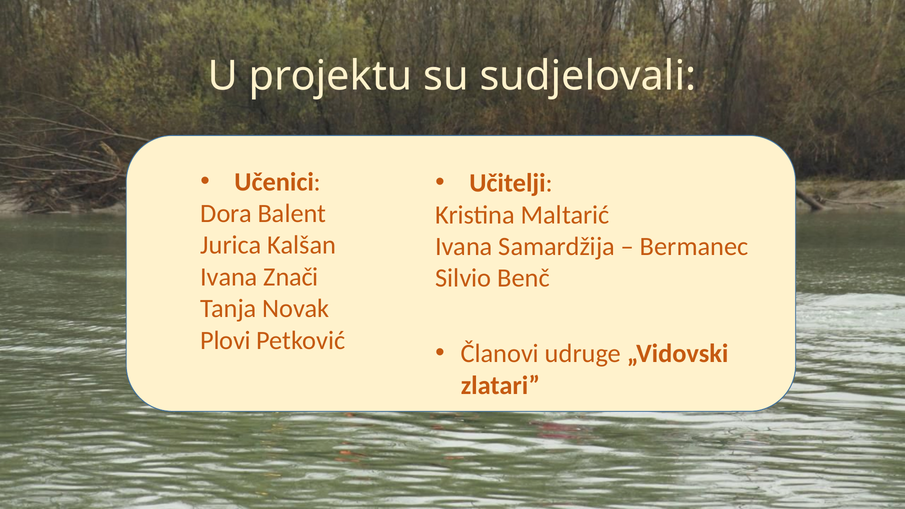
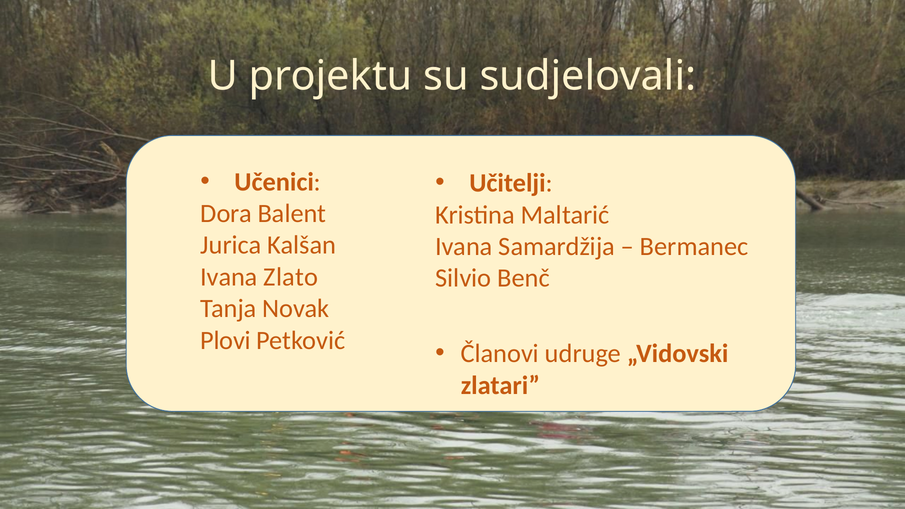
Znači: Znači -> Zlato
